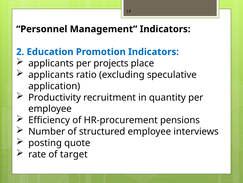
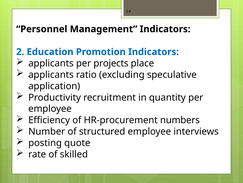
pensions: pensions -> numbers
target: target -> skilled
